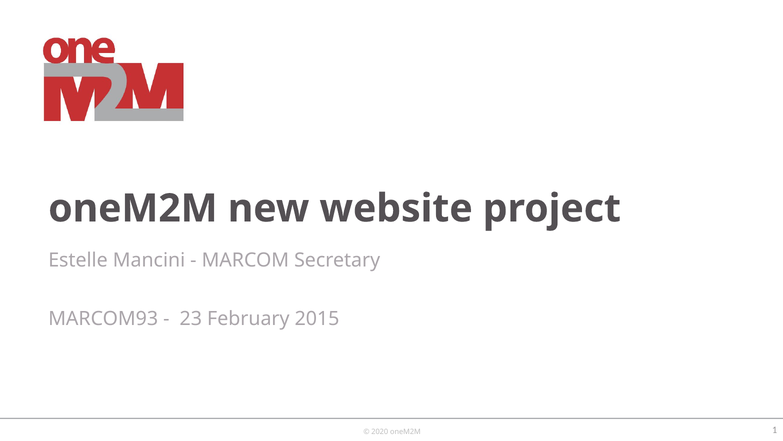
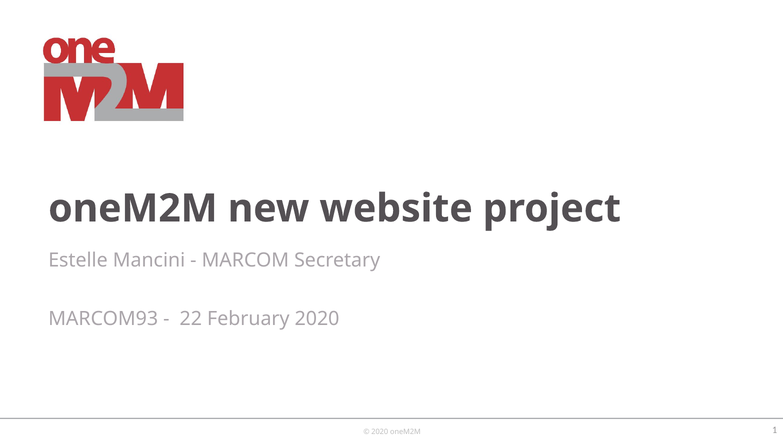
23: 23 -> 22
February 2015: 2015 -> 2020
